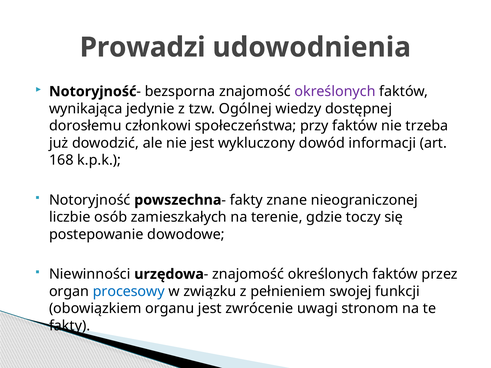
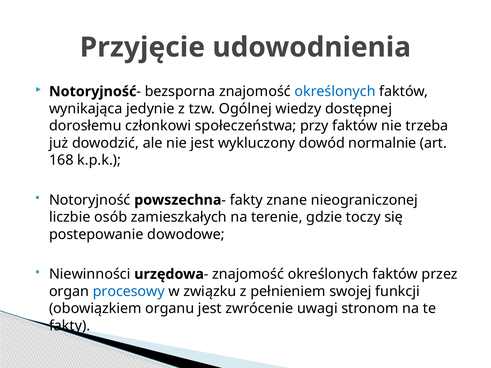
Prowadzi: Prowadzi -> Przyjęcie
określonych at (335, 92) colour: purple -> blue
informacji: informacji -> normalnie
